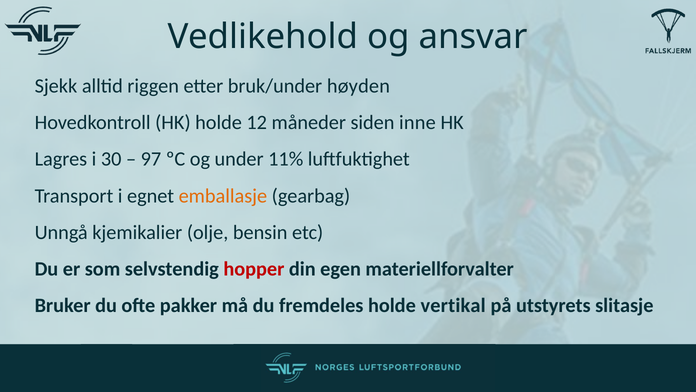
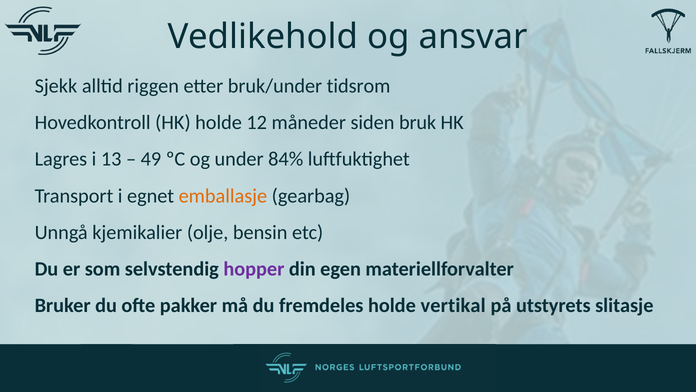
høyden: høyden -> tidsrom
inne: inne -> bruk
30: 30 -> 13
97: 97 -> 49
11%: 11% -> 84%
hopper colour: red -> purple
